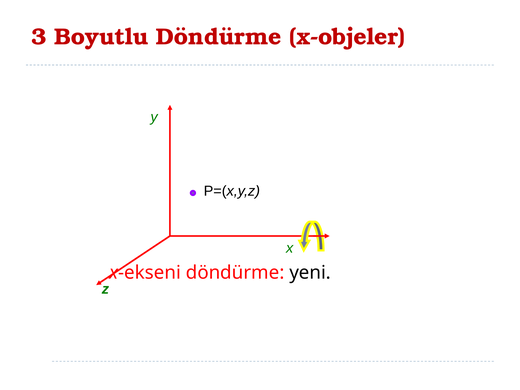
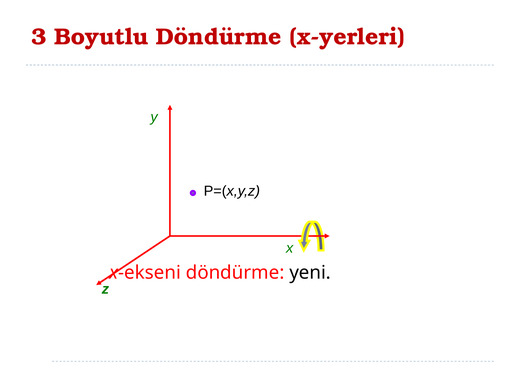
x-objeler: x-objeler -> x-yerleri
